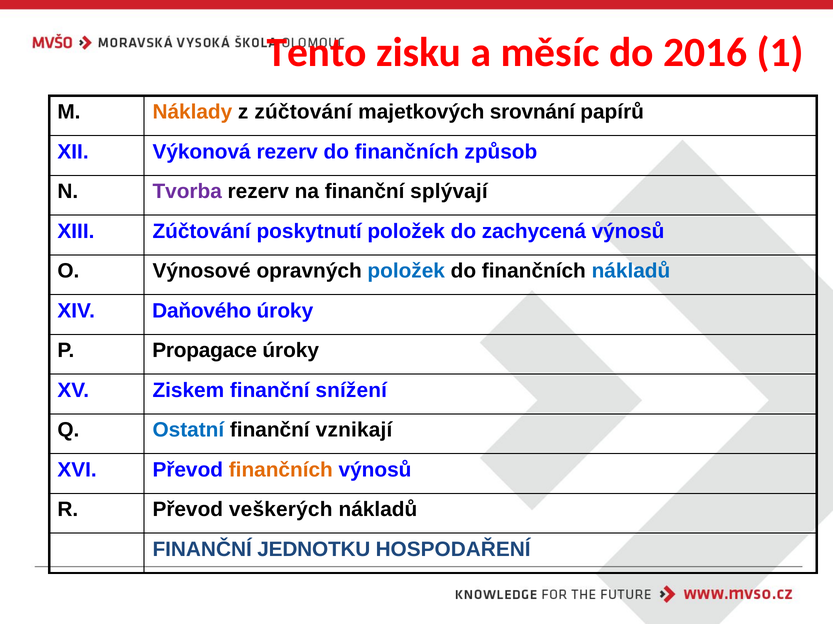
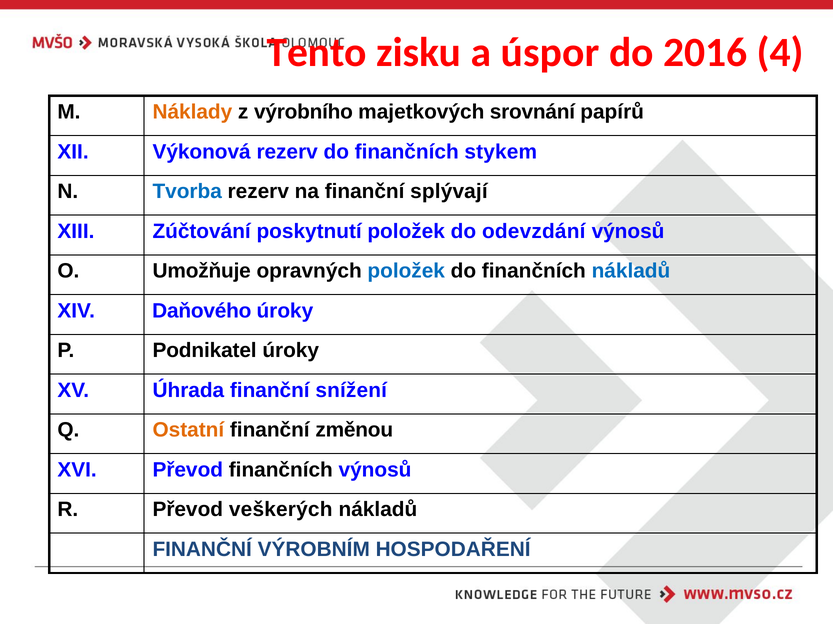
měsíc: měsíc -> úspor
1: 1 -> 4
z zúčtování: zúčtování -> výrobního
způsob: způsob -> stykem
Tvorba colour: purple -> blue
zachycená: zachycená -> odevzdání
Výnosové: Výnosové -> Umožňuje
Propagace: Propagace -> Podnikatel
Ziskem: Ziskem -> Úhrada
Ostatní colour: blue -> orange
vznikají: vznikají -> změnou
finančních at (281, 470) colour: orange -> black
JEDNOTKU: JEDNOTKU -> VÝROBNÍM
